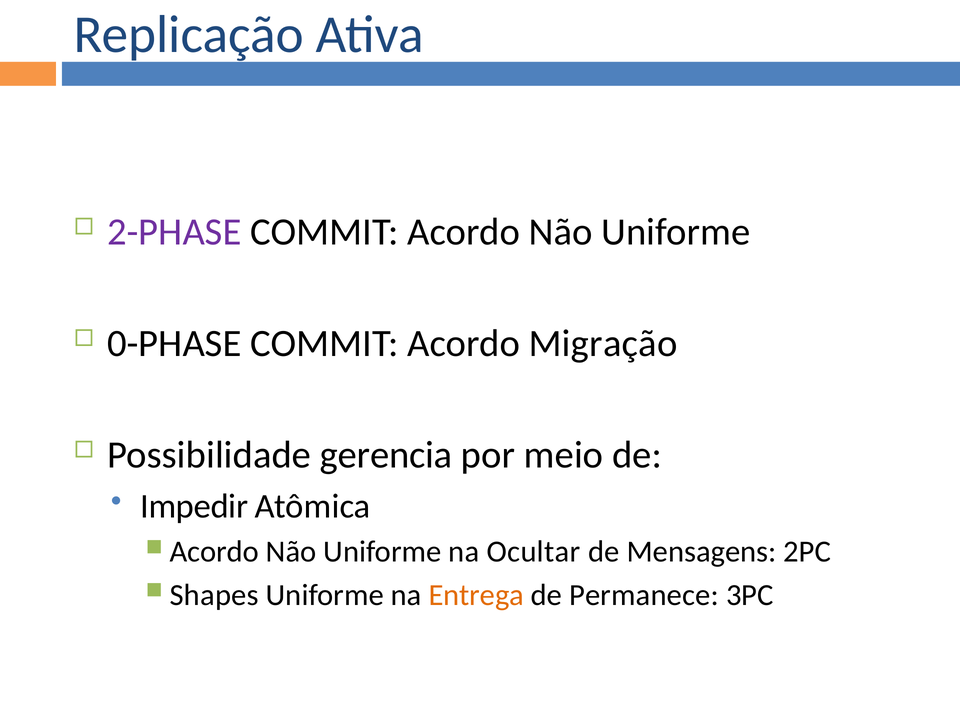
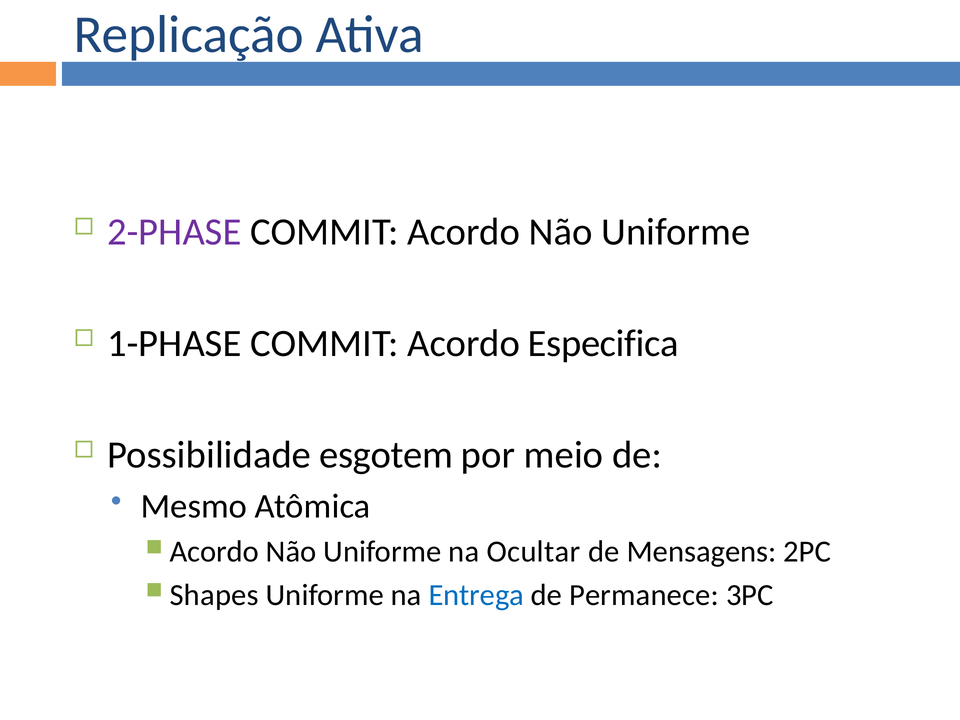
0-PHASE: 0-PHASE -> 1-PHASE
Migração: Migração -> Especifica
gerencia: gerencia -> esgotem
Impedir: Impedir -> Mesmo
Entrega colour: orange -> blue
